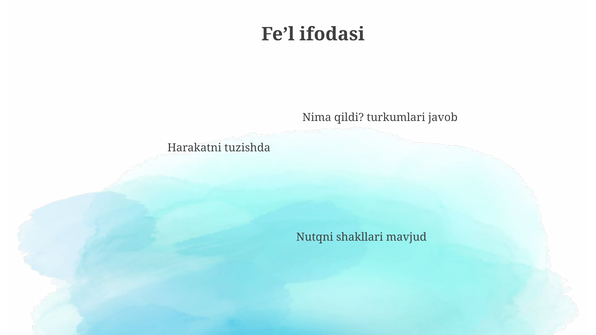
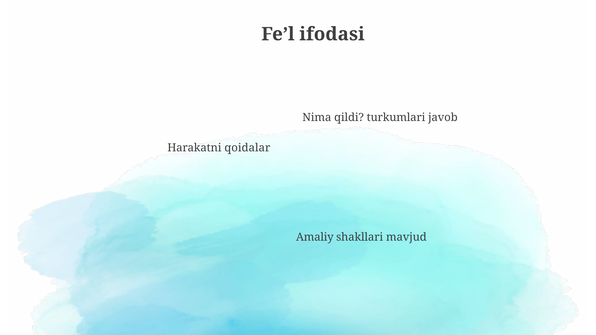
tuzishda: tuzishda -> qoidalar
Nutqni: Nutqni -> Amaliy
